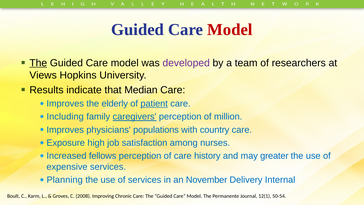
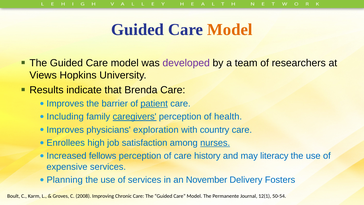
Model at (230, 29) colour: red -> orange
The at (38, 63) underline: present -> none
Median: Median -> Brenda
elderly: elderly -> barrier
million: million -> health
populations: populations -> exploration
Exposure: Exposure -> Enrollees
nurses underline: none -> present
greater: greater -> literacy
Internal: Internal -> Fosters
